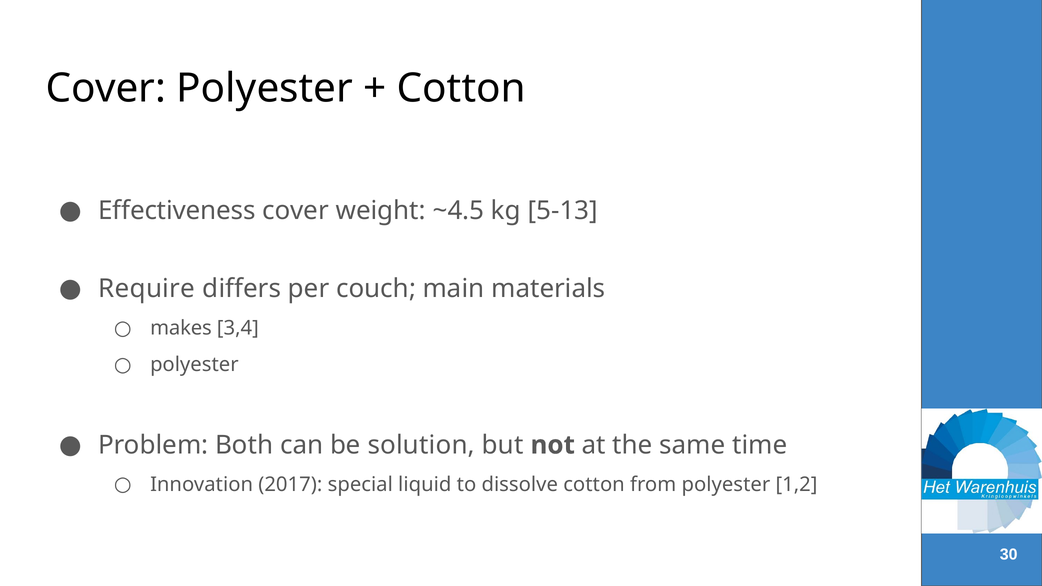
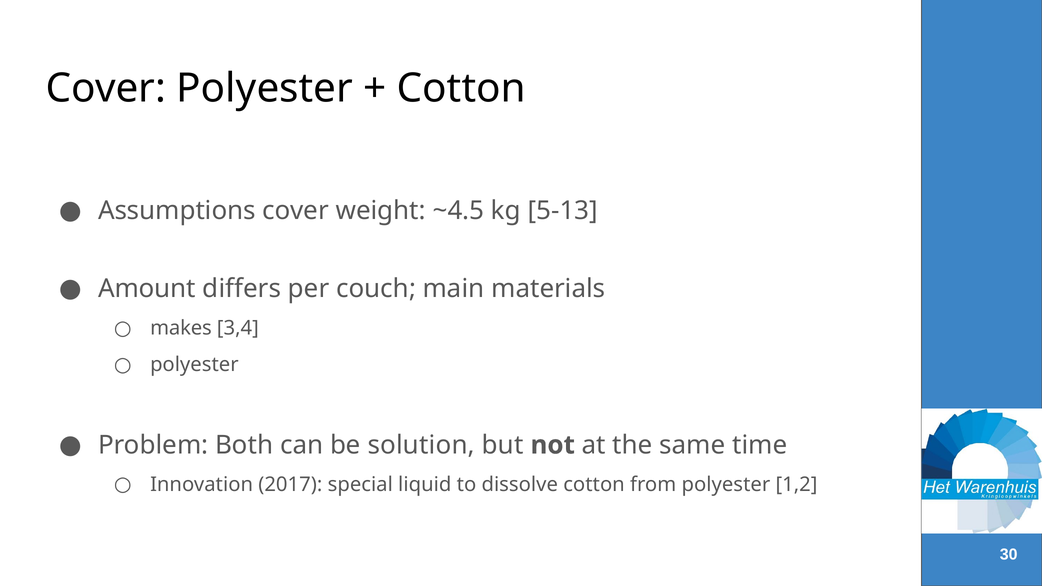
Effectiveness: Effectiveness -> Assumptions
Require: Require -> Amount
